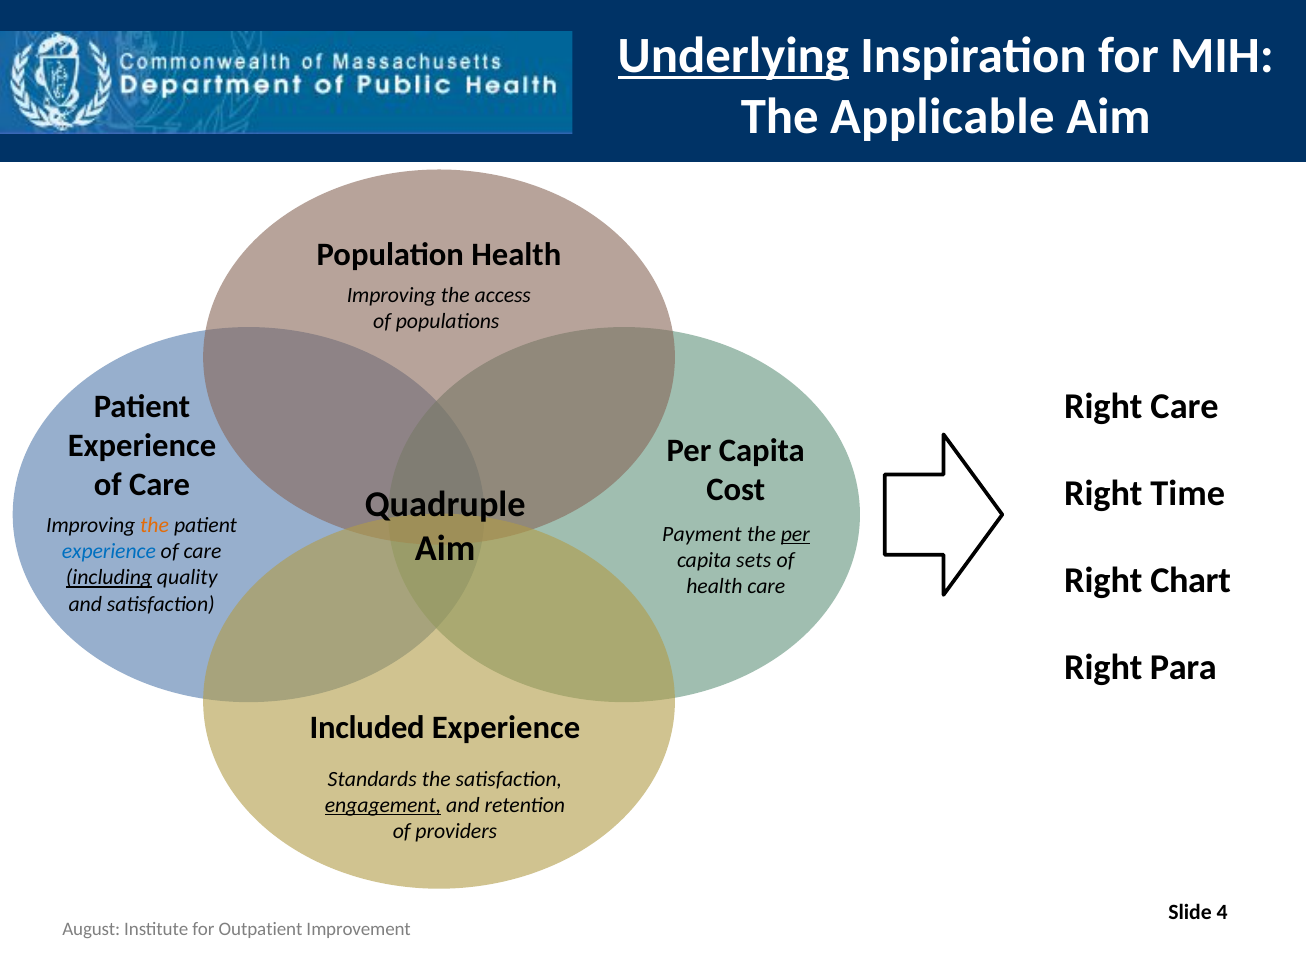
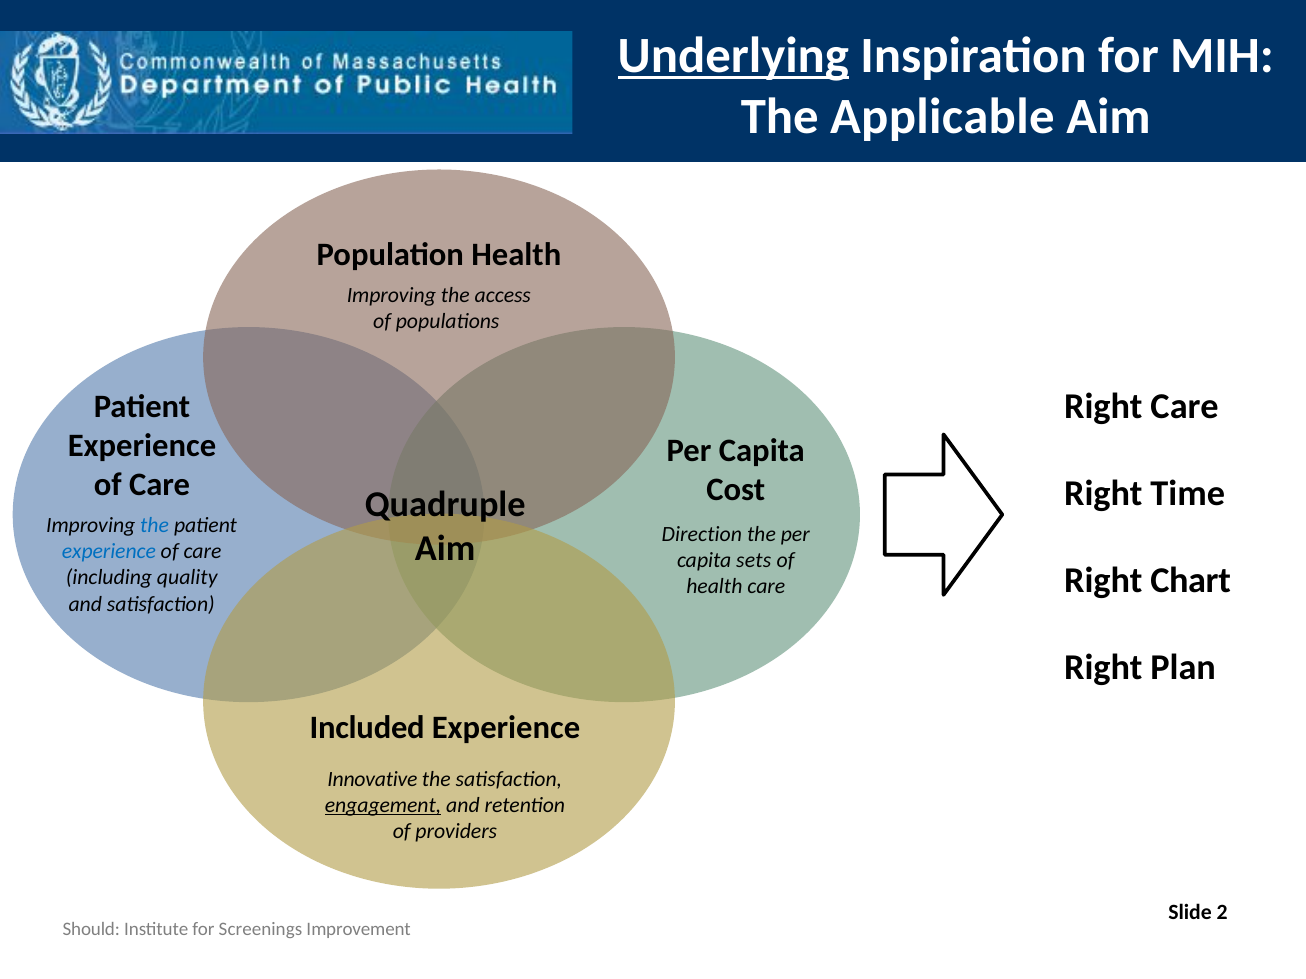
the at (155, 526) colour: orange -> blue
Payment: Payment -> Direction
per at (795, 535) underline: present -> none
including underline: present -> none
Para: Para -> Plan
Standards: Standards -> Innovative
4: 4 -> 2
August: August -> Should
Outpatient: Outpatient -> Screenings
